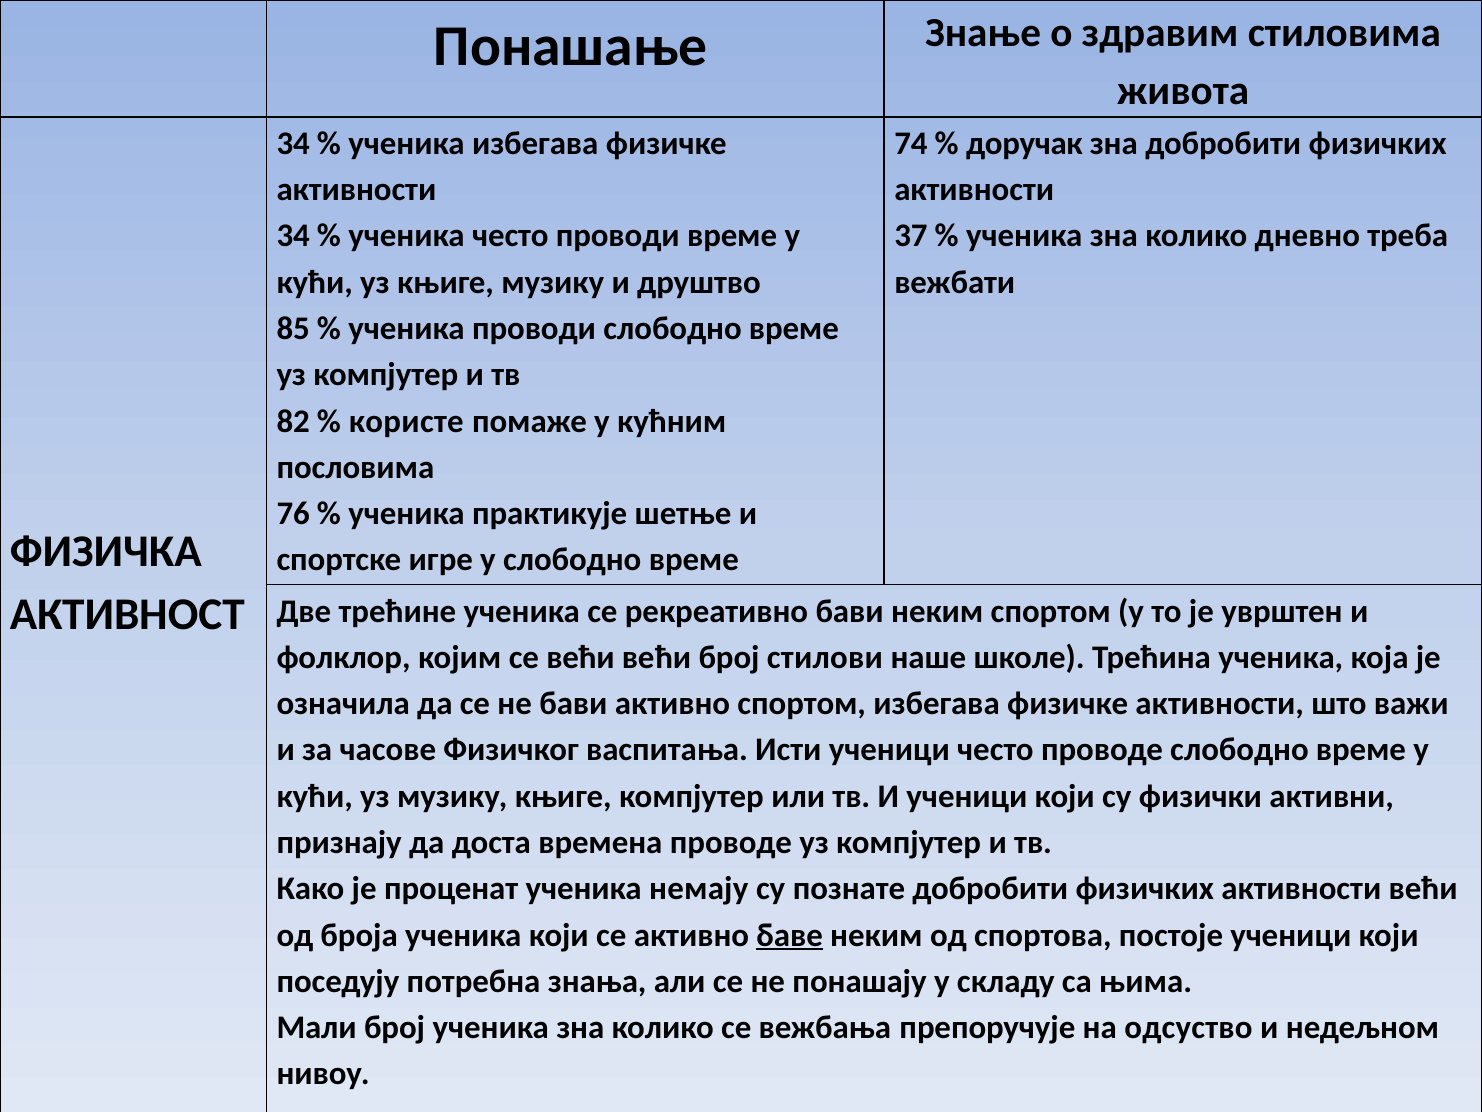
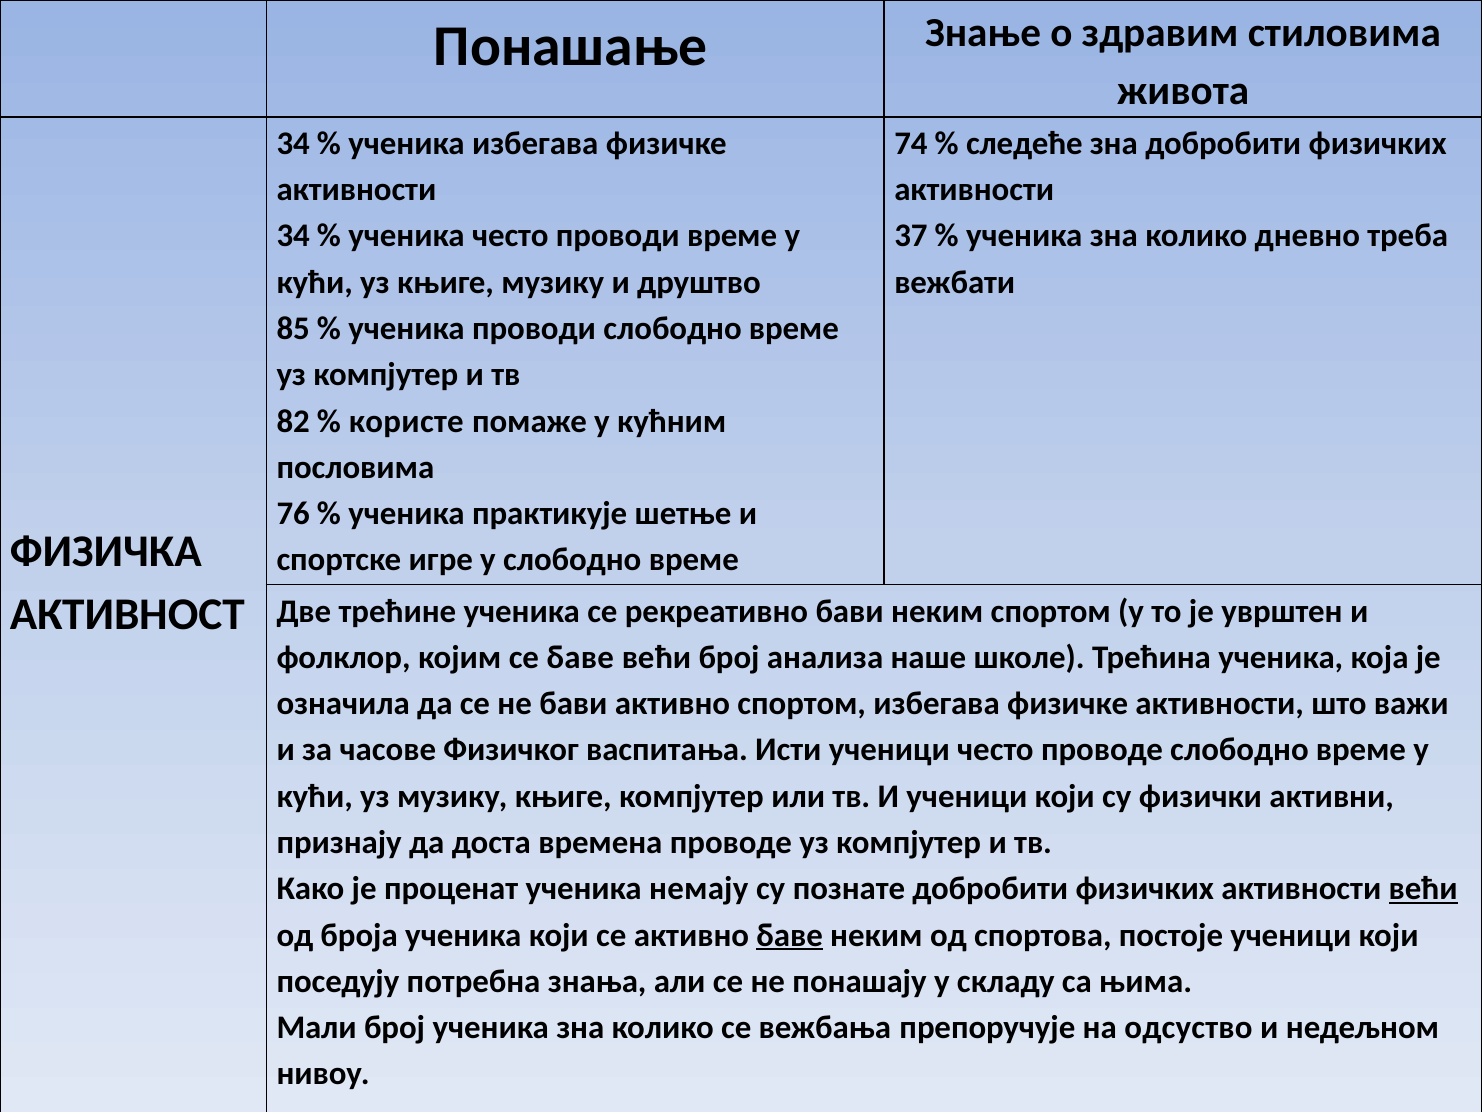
доручак: доручак -> следеће
се већи: већи -> баве
стилови: стилови -> анализа
већи at (1423, 888) underline: none -> present
